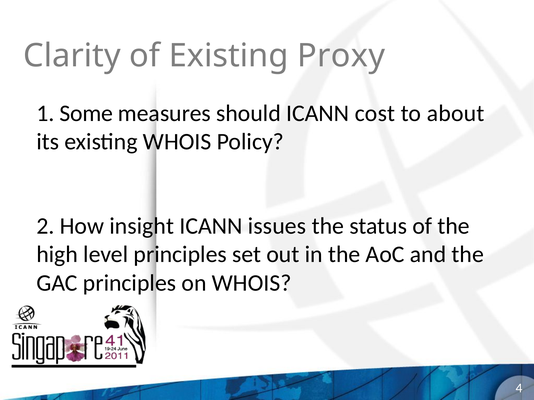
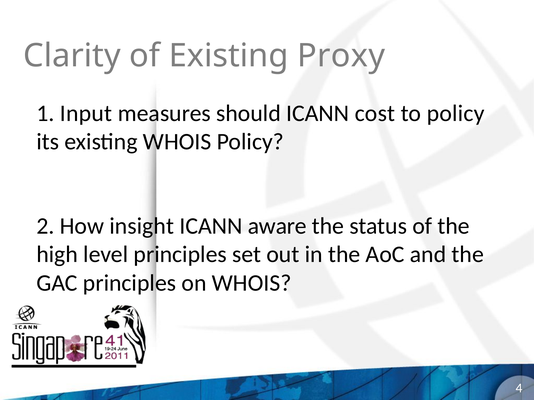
Some: Some -> Input
to about: about -> policy
issues: issues -> aware
